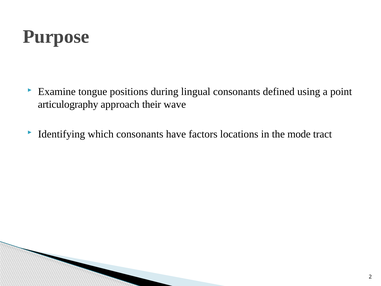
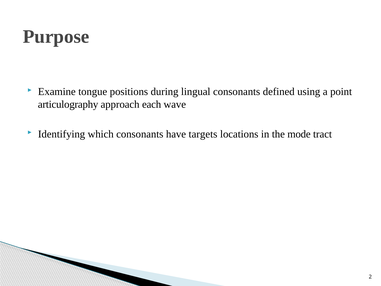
their: their -> each
factors: factors -> targets
